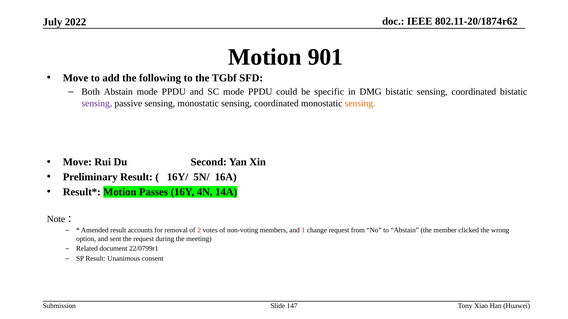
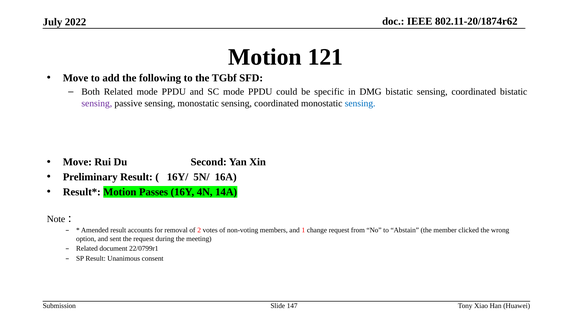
901: 901 -> 121
Both Abstain: Abstain -> Related
sensing at (360, 103) colour: orange -> blue
